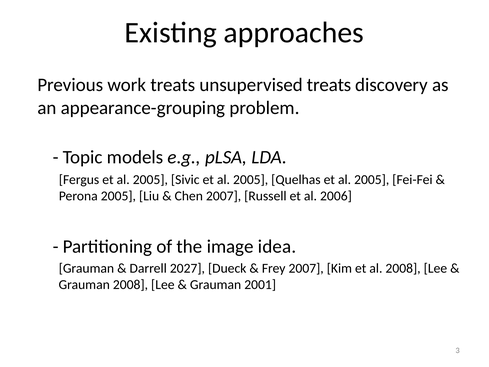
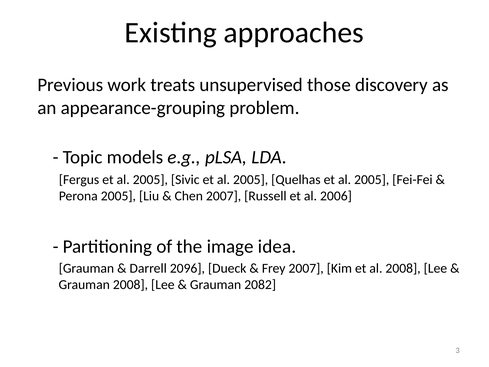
unsupervised treats: treats -> those
2027: 2027 -> 2096
2001: 2001 -> 2082
